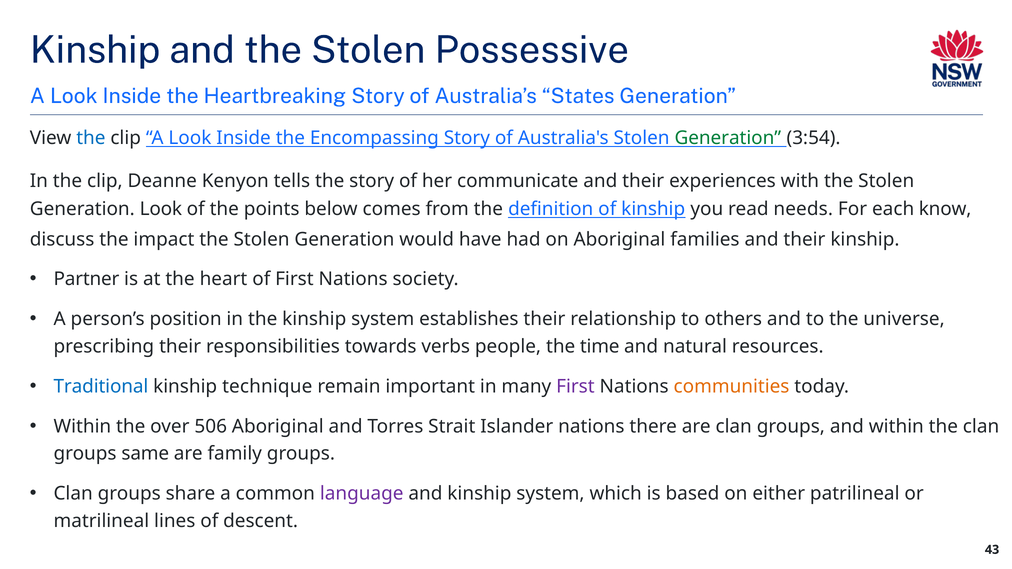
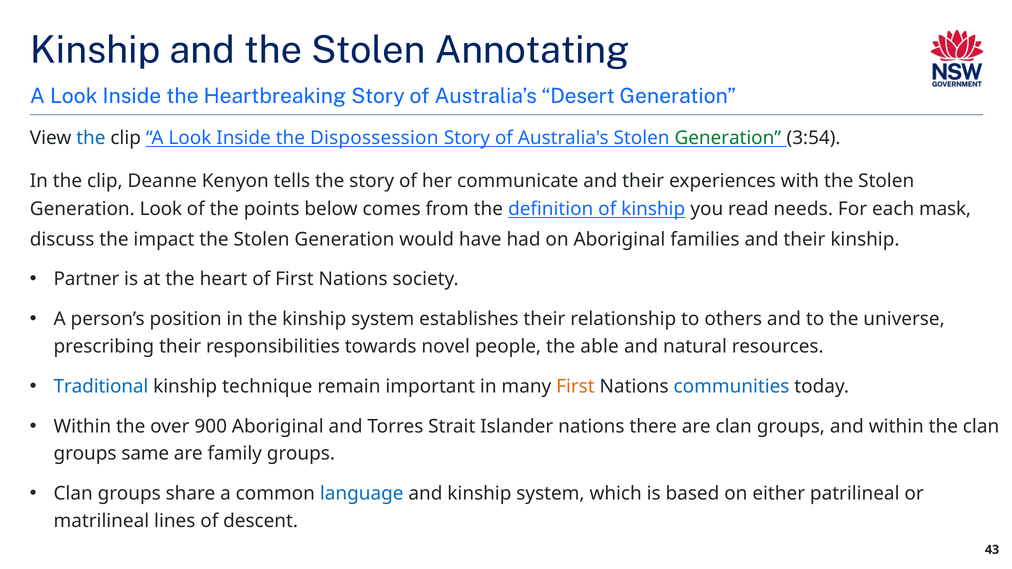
Possessive: Possessive -> Annotating
States: States -> Desert
Encompassing: Encompassing -> Dispossession
know: know -> mask
verbs: verbs -> novel
time: time -> able
First at (575, 387) colour: purple -> orange
communities colour: orange -> blue
506: 506 -> 900
language colour: purple -> blue
